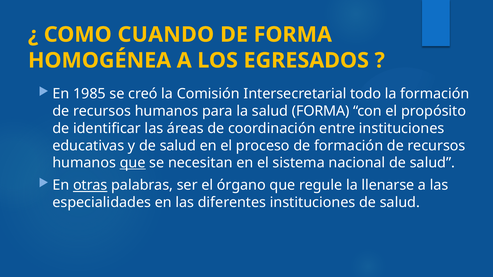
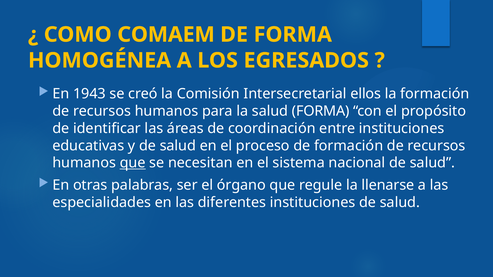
CUANDO: CUANDO -> COMAEM
1985: 1985 -> 1943
todo: todo -> ellos
otras underline: present -> none
